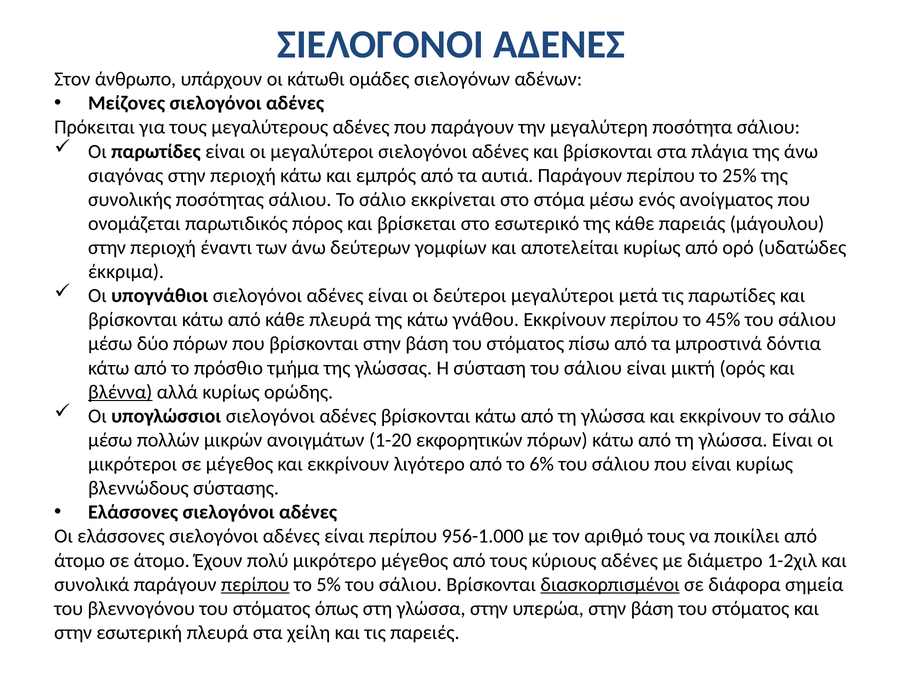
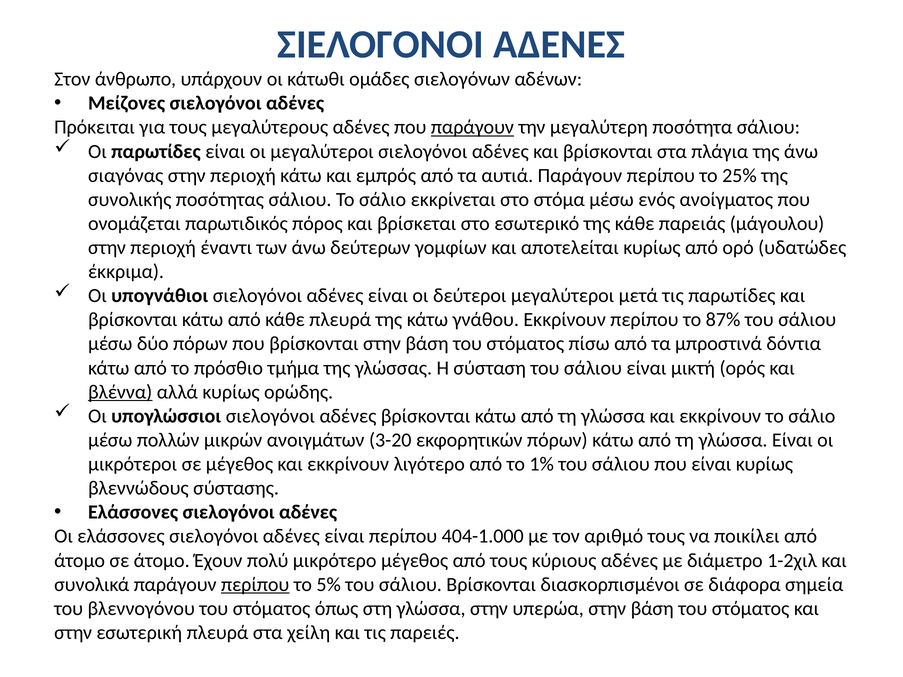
παράγουν at (472, 127) underline: none -> present
45%: 45% -> 87%
1-20: 1-20 -> 3-20
6%: 6% -> 1%
956-1.000: 956-1.000 -> 404-1.000
διασκορπισμένοι underline: present -> none
